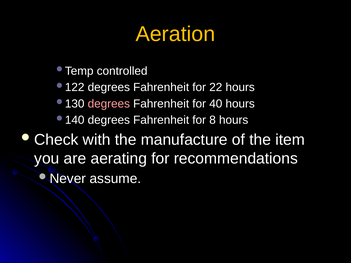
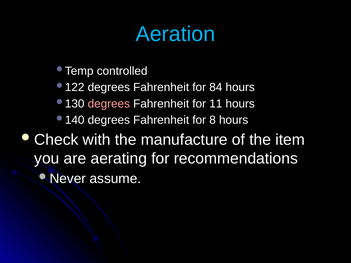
Aeration colour: yellow -> light blue
22: 22 -> 84
40: 40 -> 11
